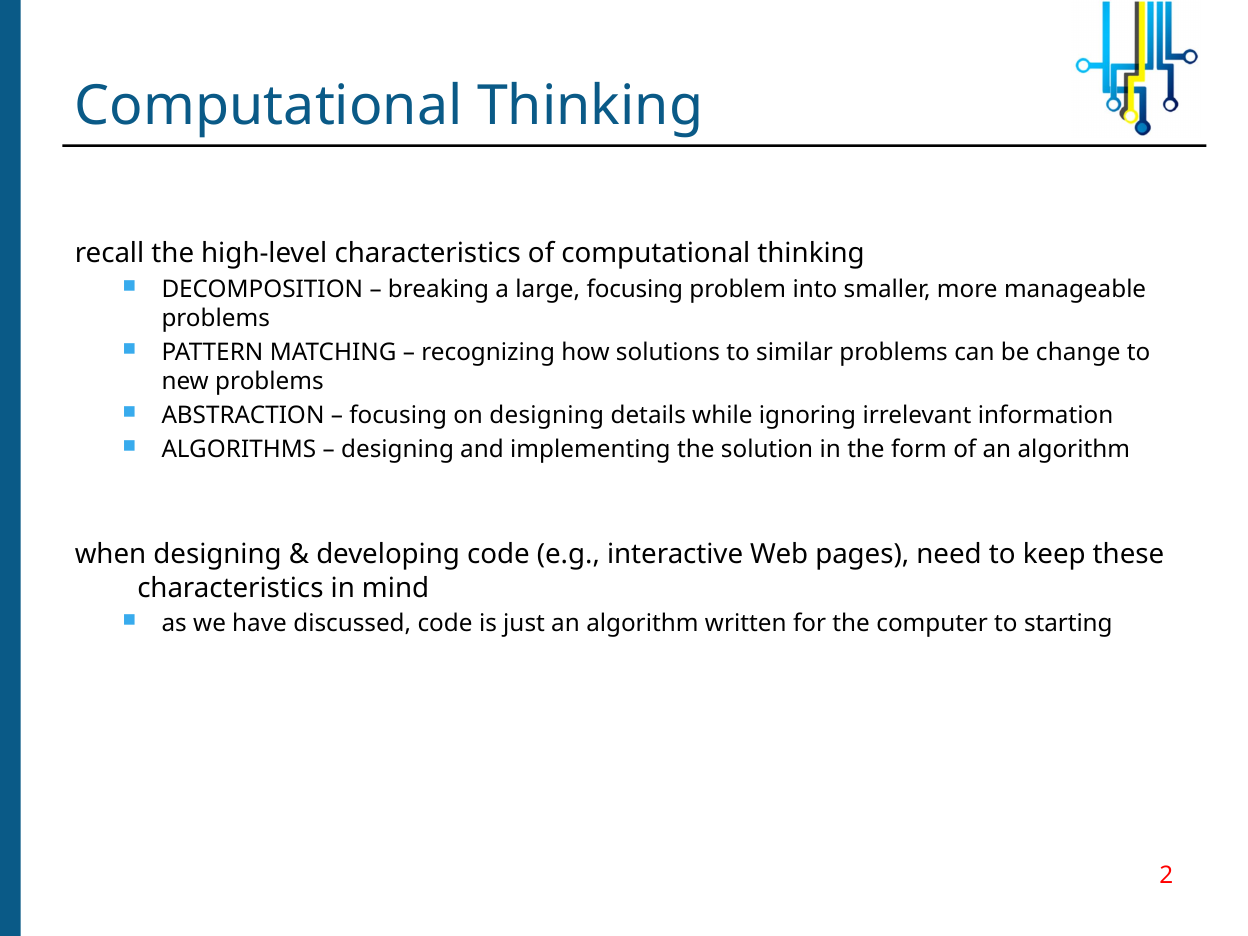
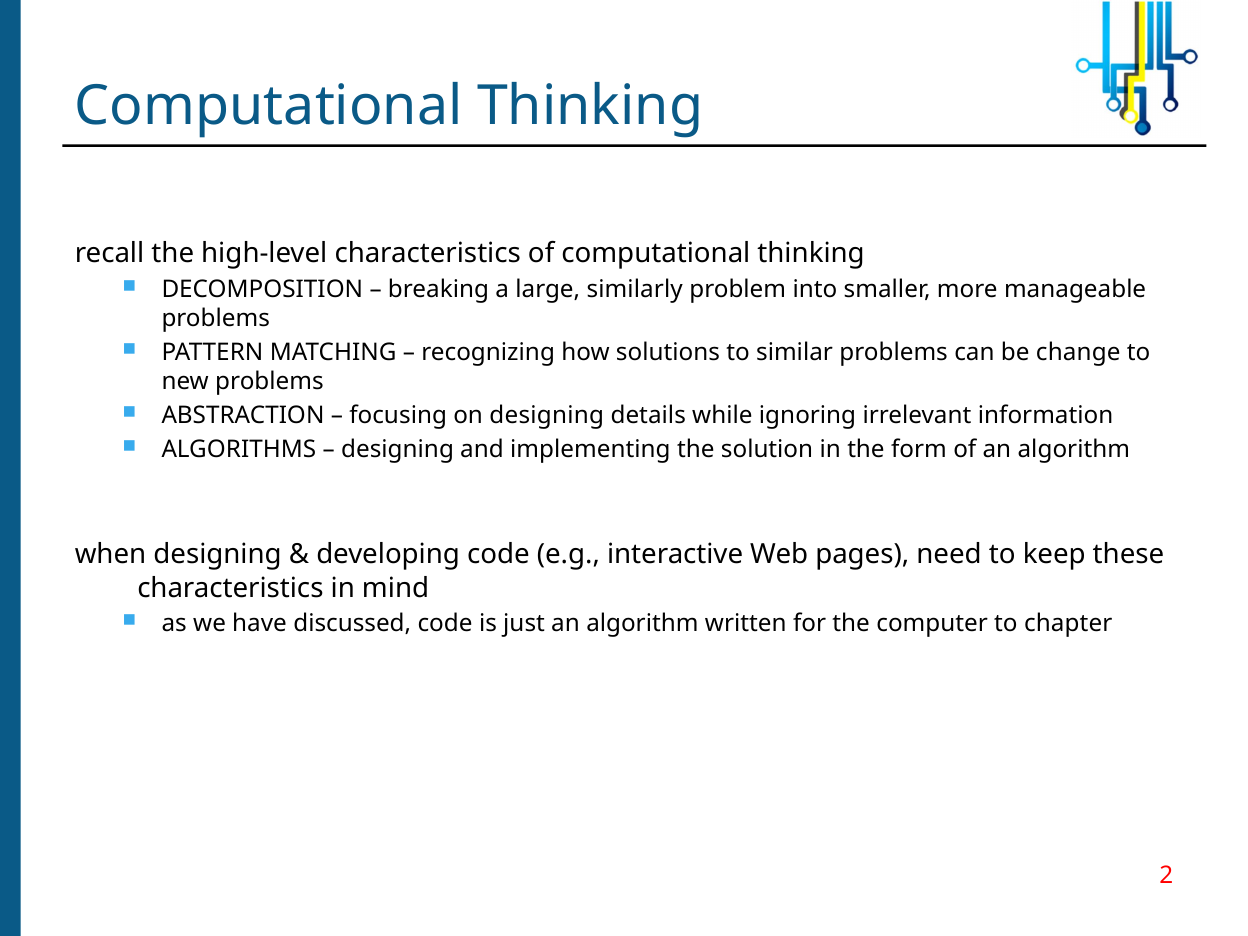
large focusing: focusing -> similarly
starting: starting -> chapter
